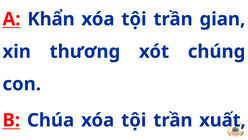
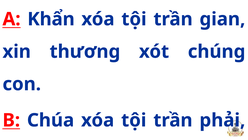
xuất: xuất -> phải
